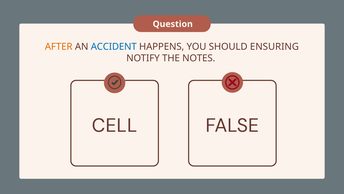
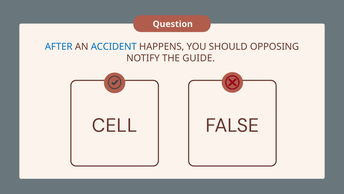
AFTER colour: orange -> blue
ENSURING: ENSURING -> OPPOSING
NOTES: NOTES -> GUIDE
